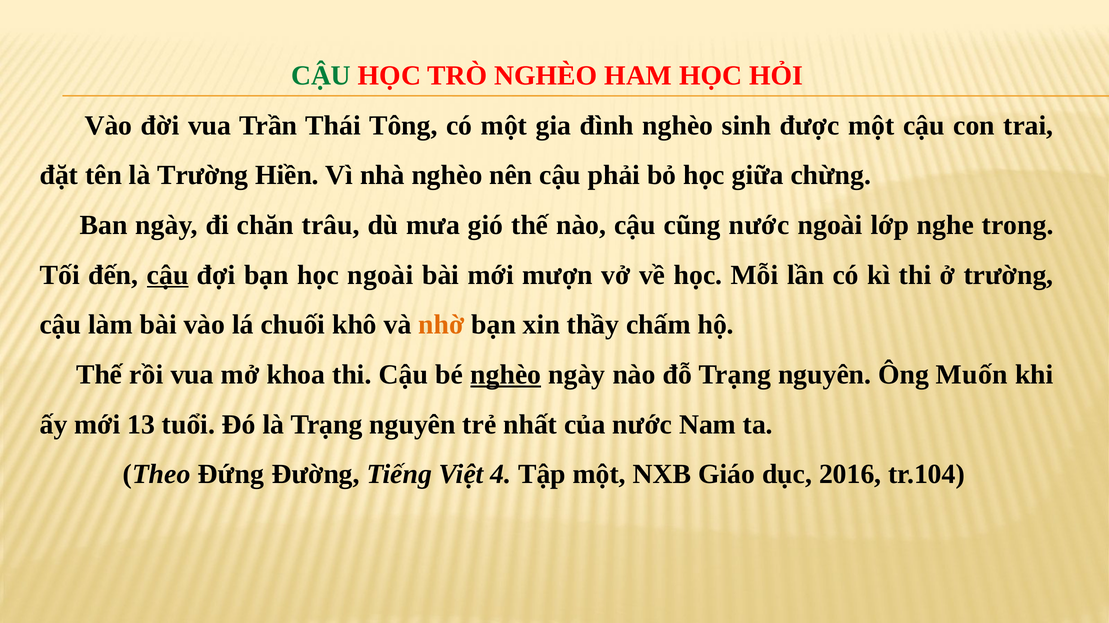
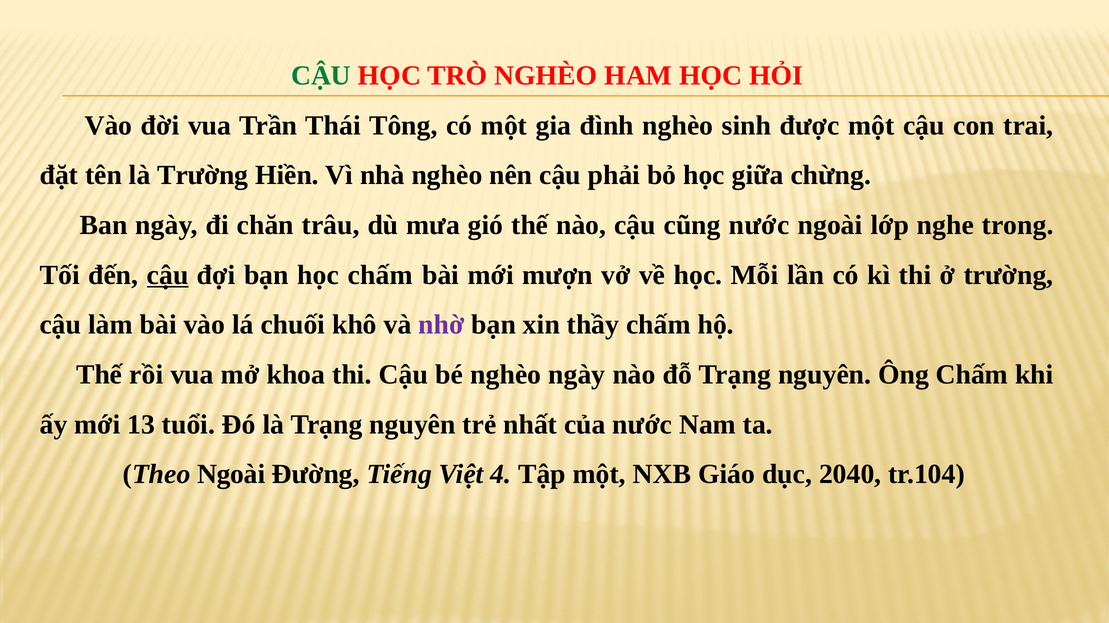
học ngoài: ngoài -> chấm
nhờ colour: orange -> purple
nghèo at (506, 375) underline: present -> none
Ông Muốn: Muốn -> Chấm
Theo Đứng: Đứng -> Ngoài
2016: 2016 -> 2040
